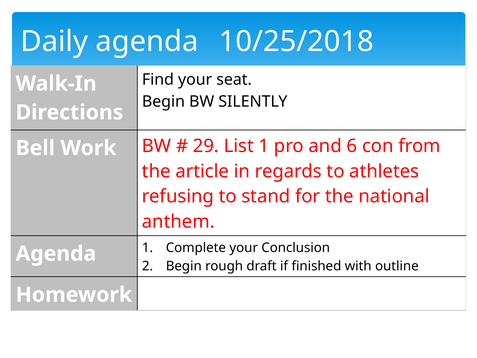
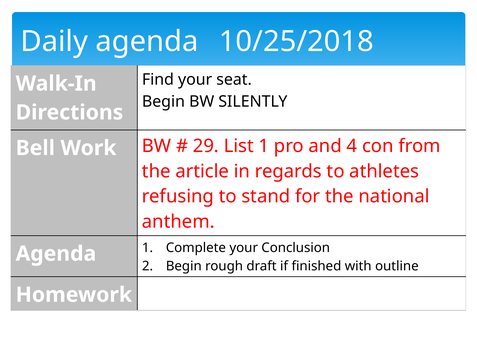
6: 6 -> 4
